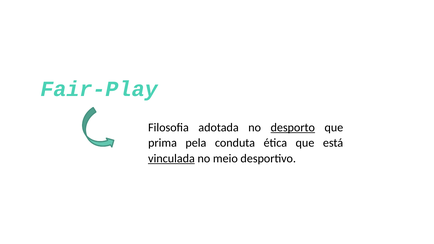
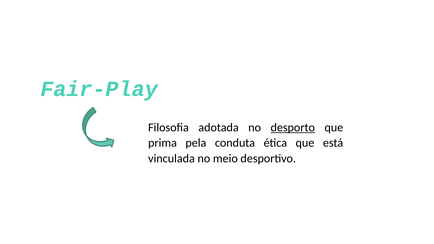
vinculada underline: present -> none
